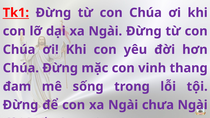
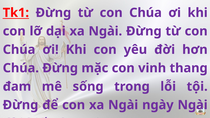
chưa: chưa -> ngày
